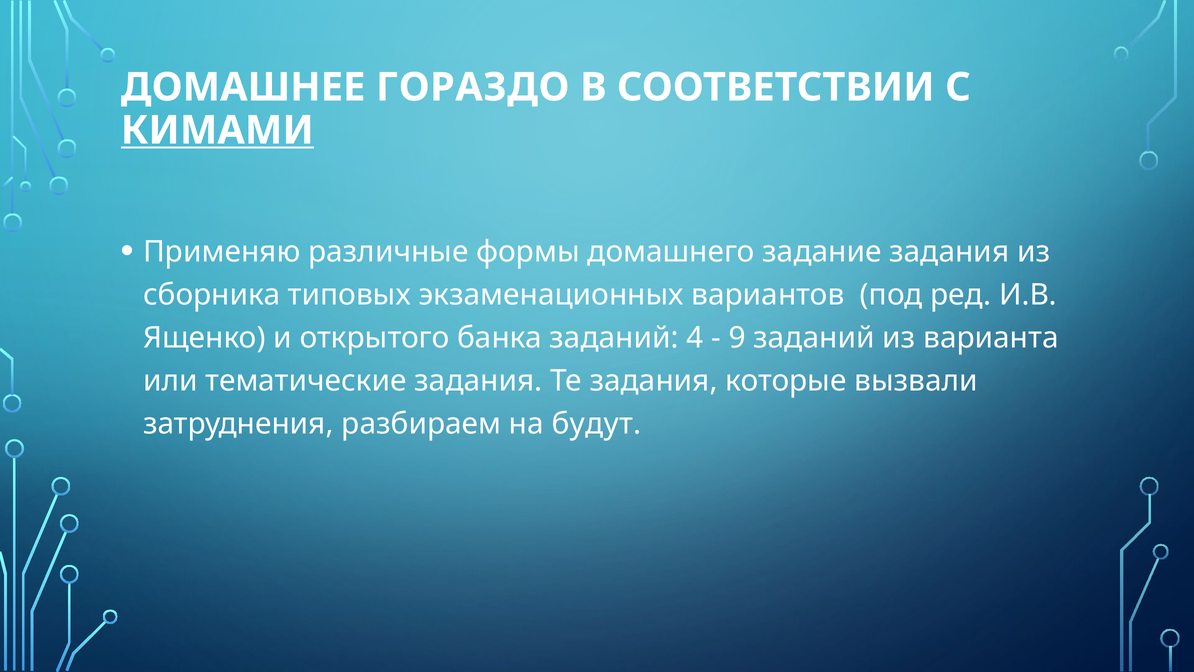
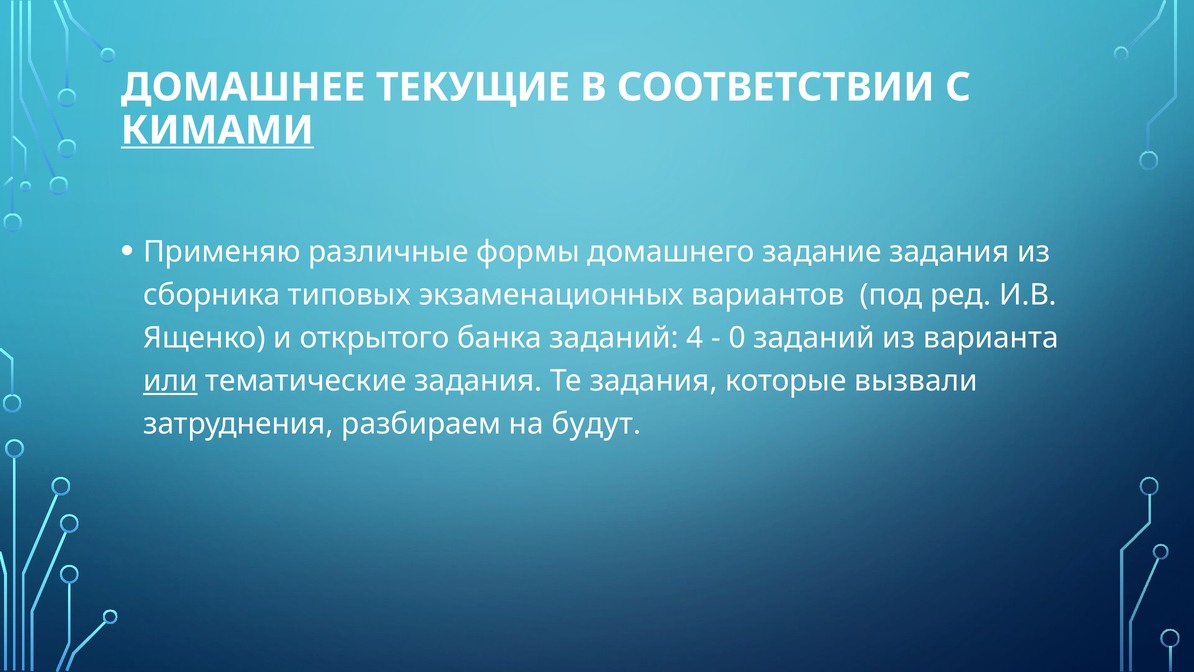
ГОРАЗДО: ГОРАЗДО -> ТЕКУЩИЕ
9: 9 -> 0
или underline: none -> present
